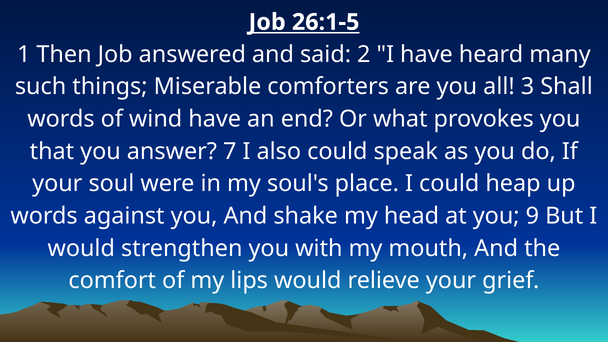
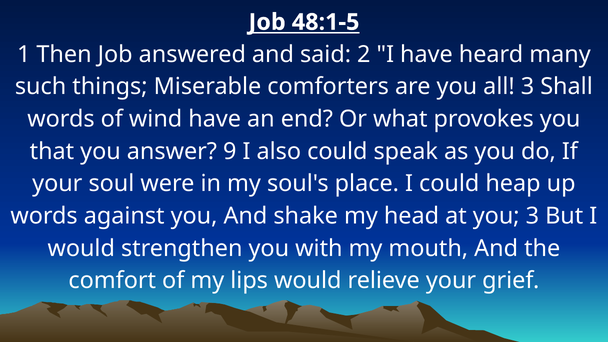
26:1-5: 26:1-5 -> 48:1-5
7: 7 -> 9
you 9: 9 -> 3
